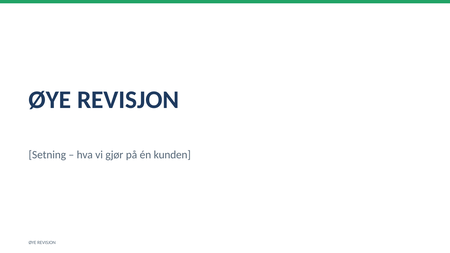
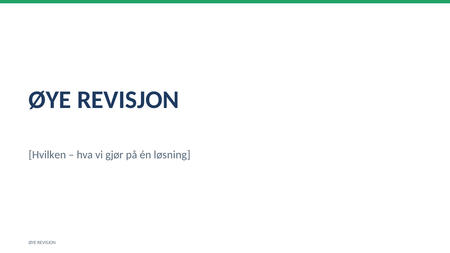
Setning: Setning -> Hvilken
kunden: kunden -> løsning
